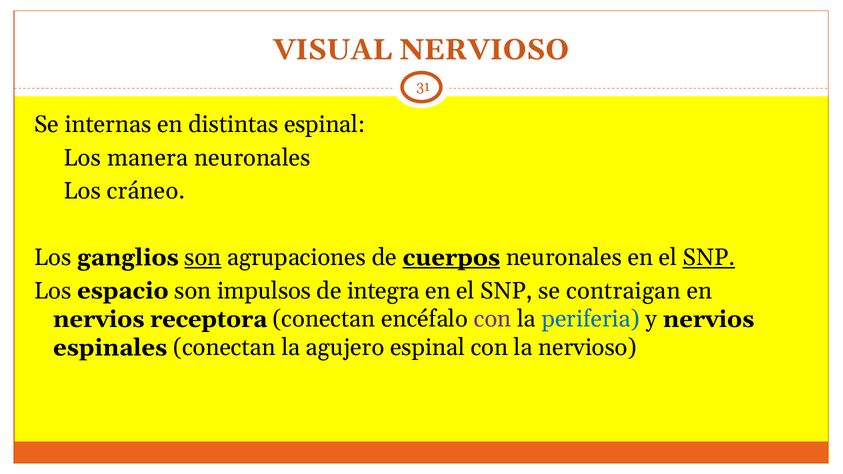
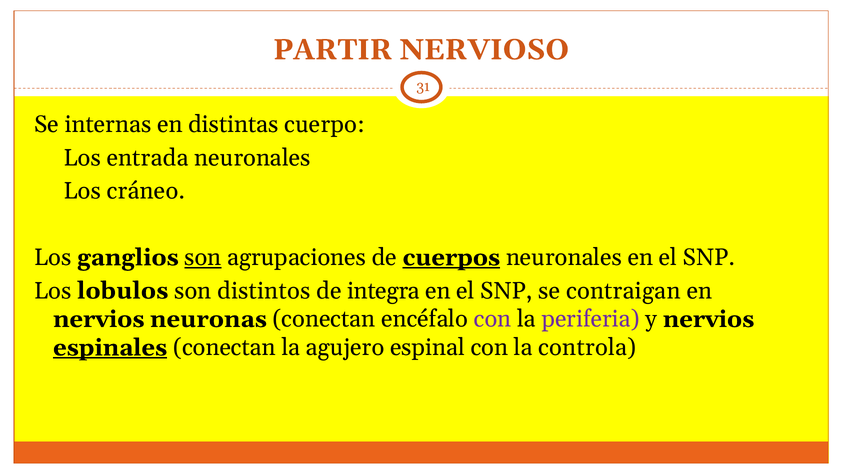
VISUAL: VISUAL -> PARTIR
distintas espinal: espinal -> cuerpo
manera: manera -> entrada
SNP at (709, 258) underline: present -> none
espacio: espacio -> lobulos
impulsos: impulsos -> distintos
receptora: receptora -> neuronas
periferia colour: blue -> purple
espinales underline: none -> present
la nervioso: nervioso -> controla
